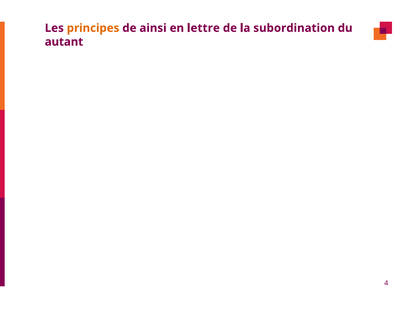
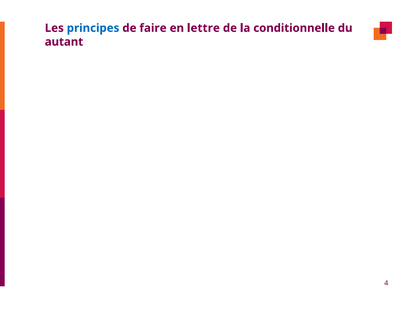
principes colour: orange -> blue
ainsi: ainsi -> faire
subordination: subordination -> conditionnelle
